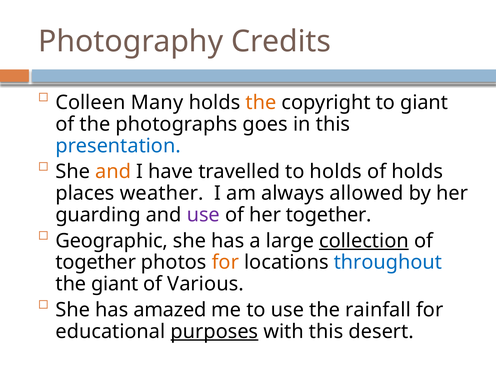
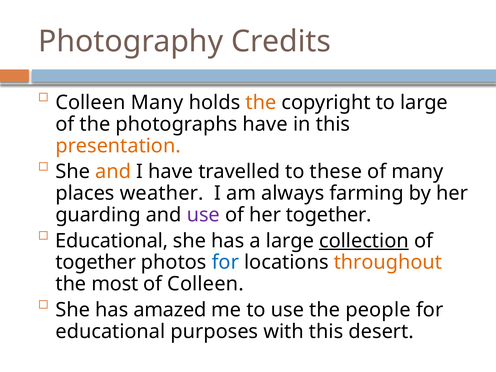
to giant: giant -> large
photographs goes: goes -> have
presentation colour: blue -> orange
to holds: holds -> these
of holds: holds -> many
allowed: allowed -> farming
Geographic at (112, 241): Geographic -> Educational
for at (225, 262) colour: orange -> blue
throughout colour: blue -> orange
the giant: giant -> most
of Various: Various -> Colleen
rainfall: rainfall -> people
purposes underline: present -> none
